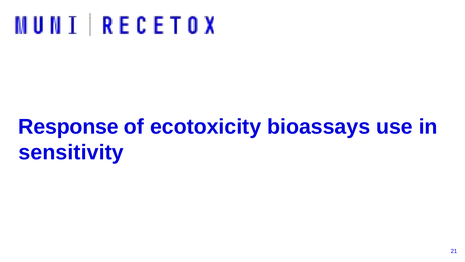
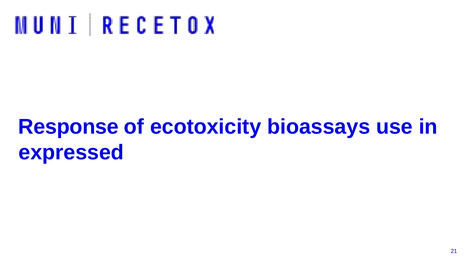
sensitivity: sensitivity -> expressed
